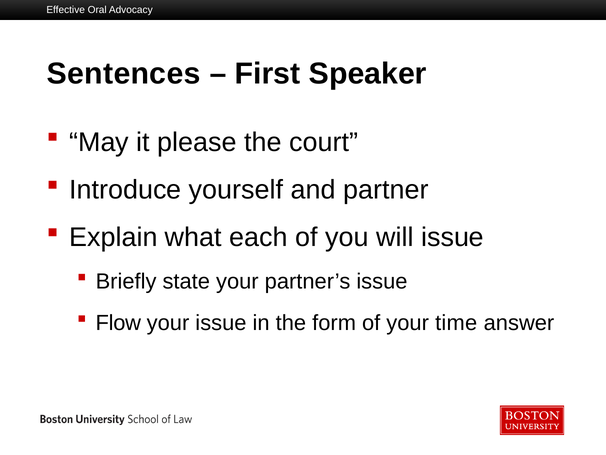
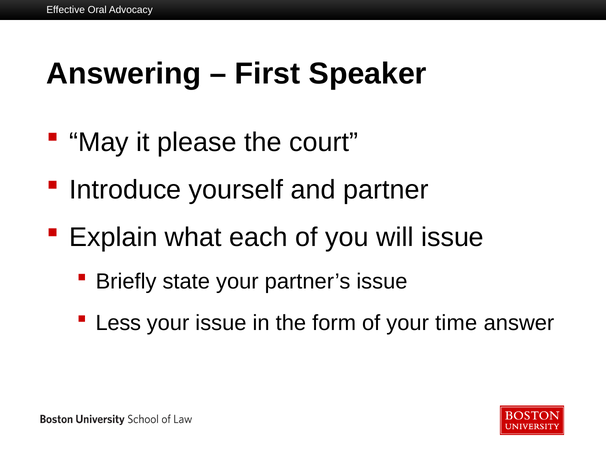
Sentences: Sentences -> Answering
Flow: Flow -> Less
